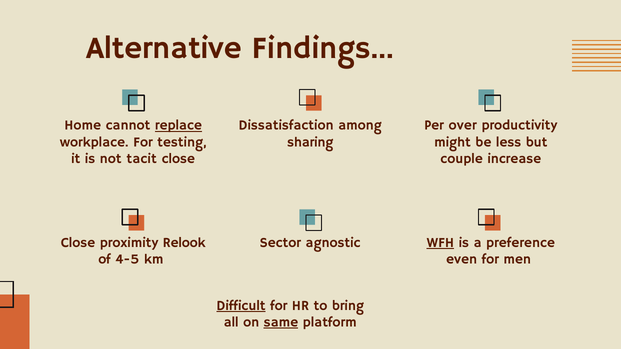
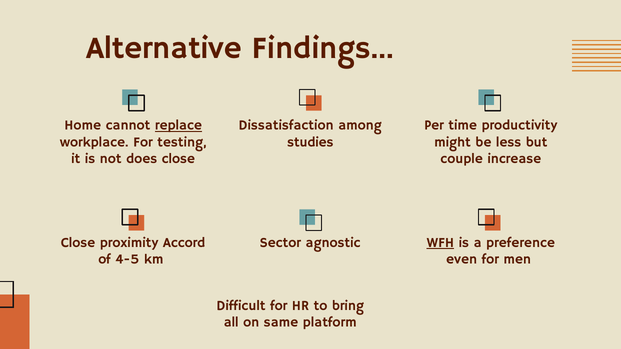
over: over -> time
sharing: sharing -> studies
tacit: tacit -> does
Relook: Relook -> Accord
Difficult underline: present -> none
same underline: present -> none
